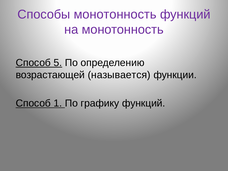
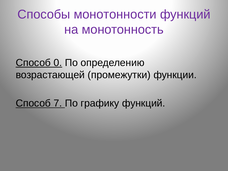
Способы монотонность: монотонность -> монотонности
5: 5 -> 0
называется: называется -> промежутки
1: 1 -> 7
